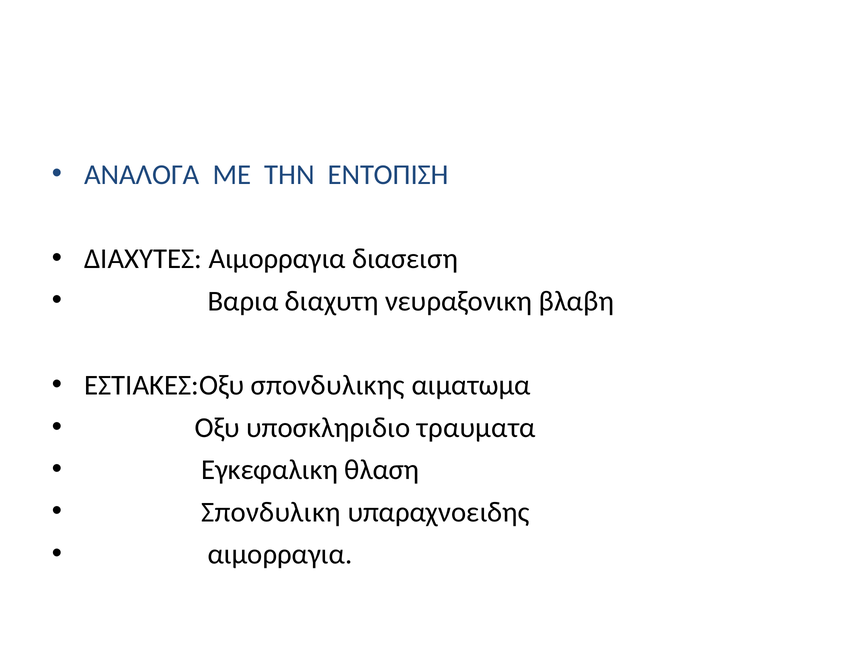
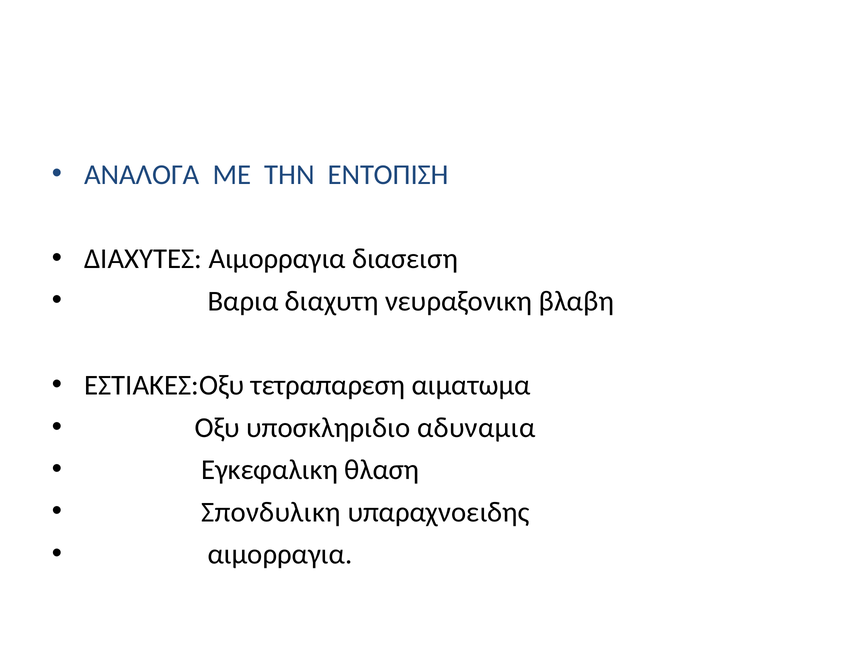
σπονδυλικης: σπονδυλικης -> τετραπαρεση
τραυματα: τραυματα -> αδυναμια
